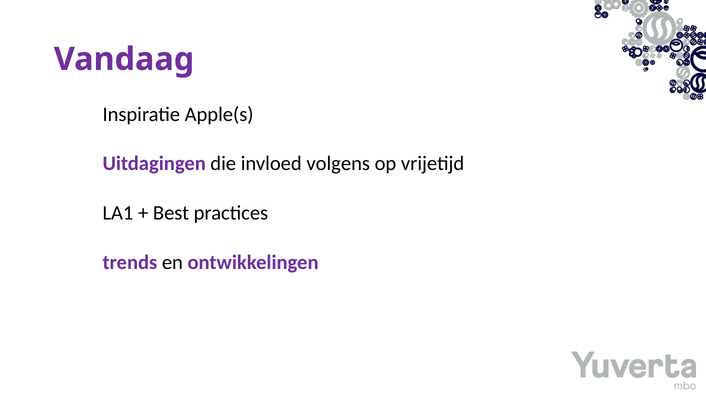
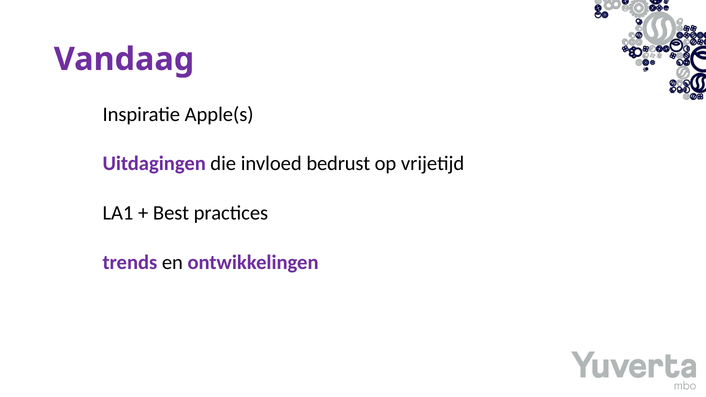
volgens: volgens -> bedrust
